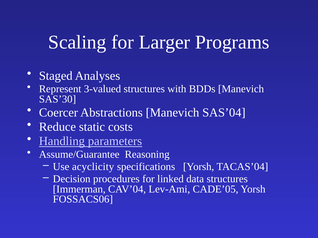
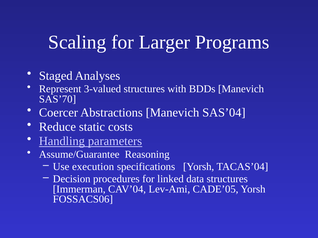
SAS’30: SAS’30 -> SAS’70
acyclicity: acyclicity -> execution
